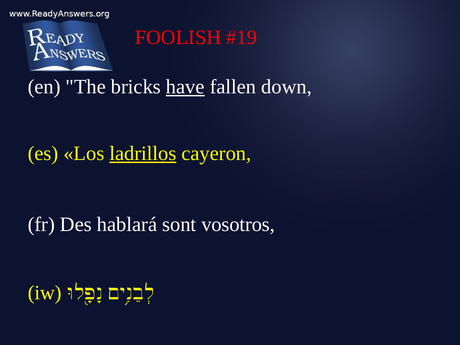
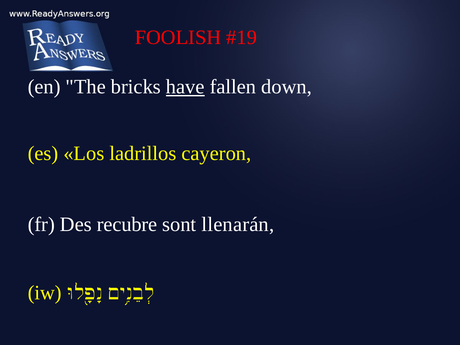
ladrillos underline: present -> none
hablará: hablará -> recubre
vosotros: vosotros -> llenarán
